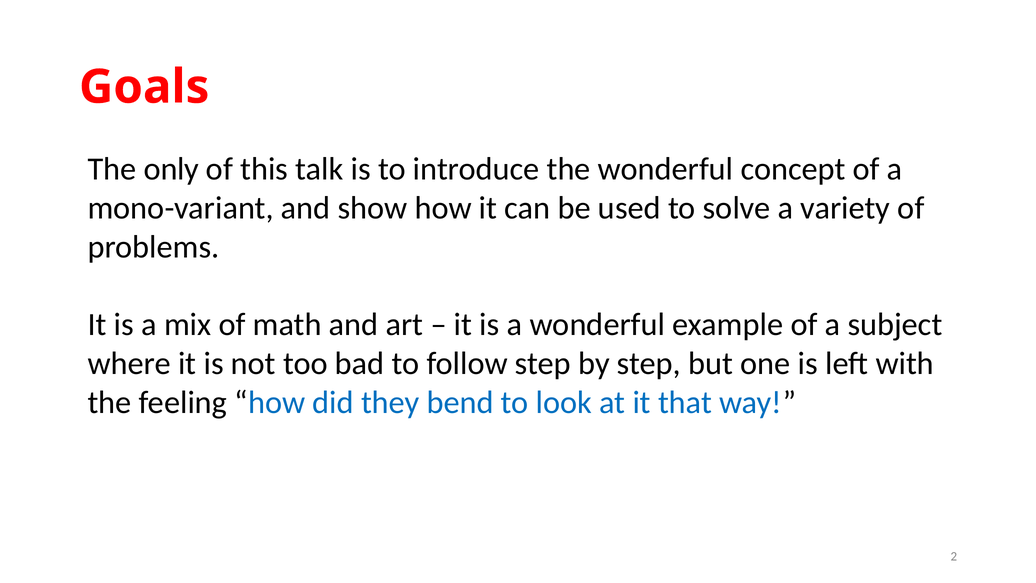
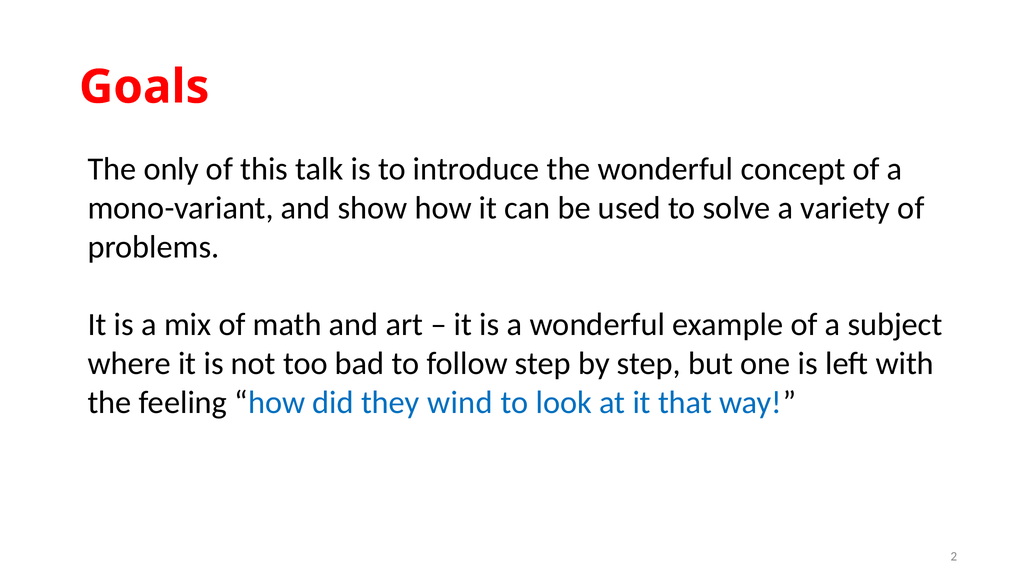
bend: bend -> wind
